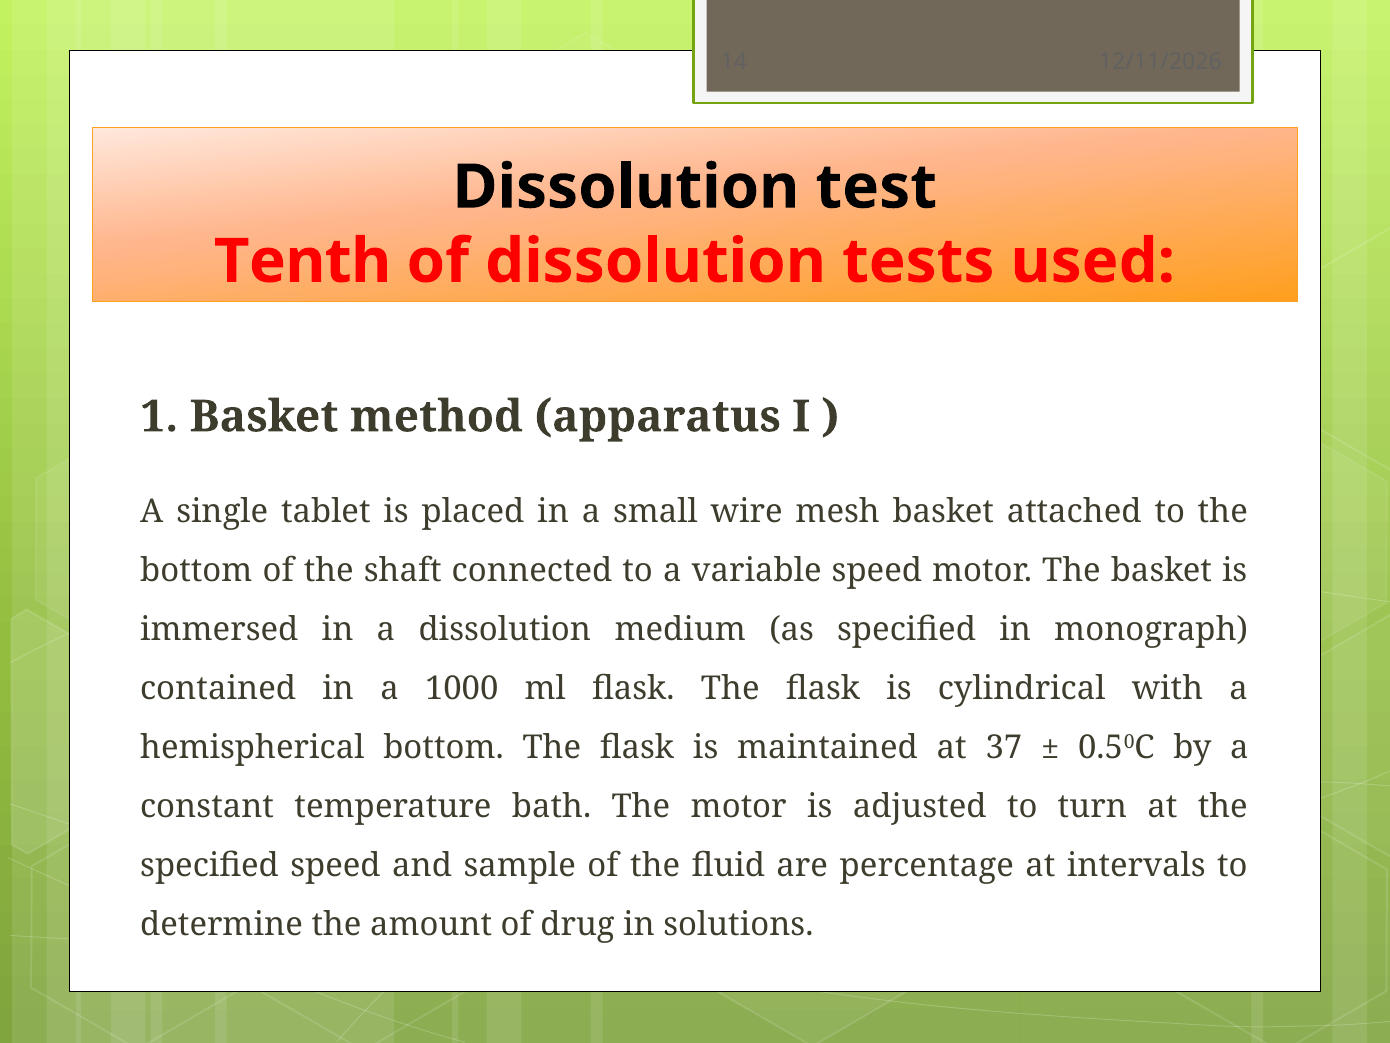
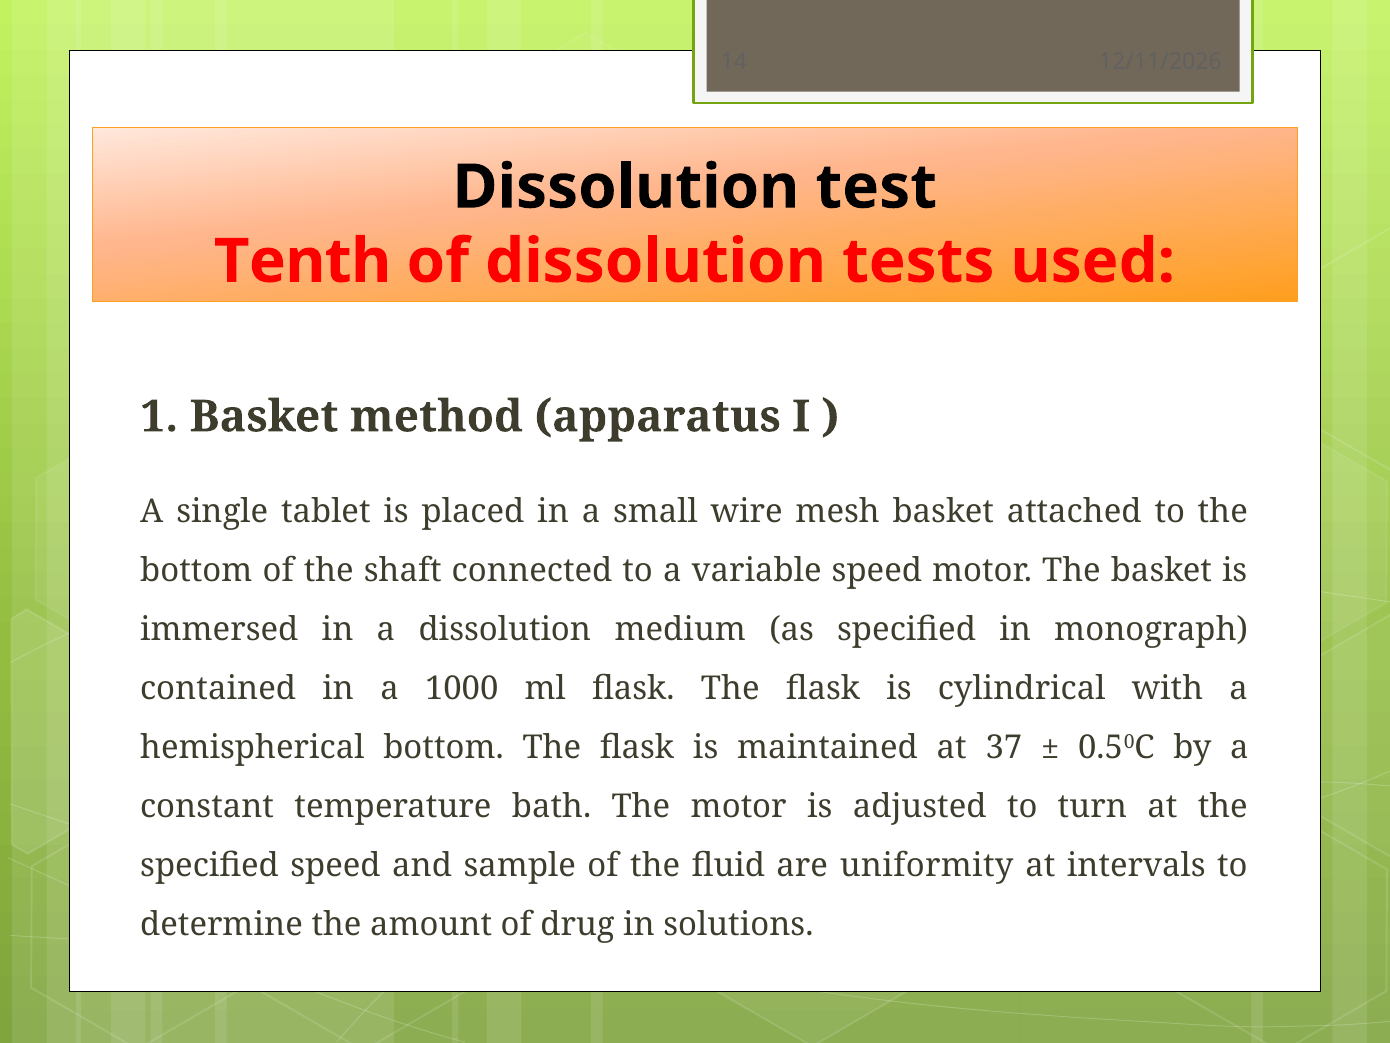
percentage: percentage -> uniformity
